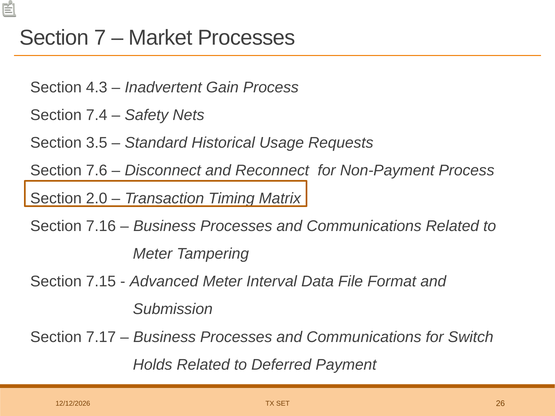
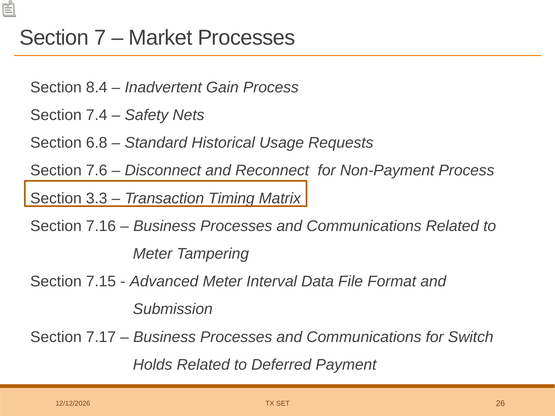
4.3: 4.3 -> 8.4
3.5: 3.5 -> 6.8
2.0: 2.0 -> 3.3
